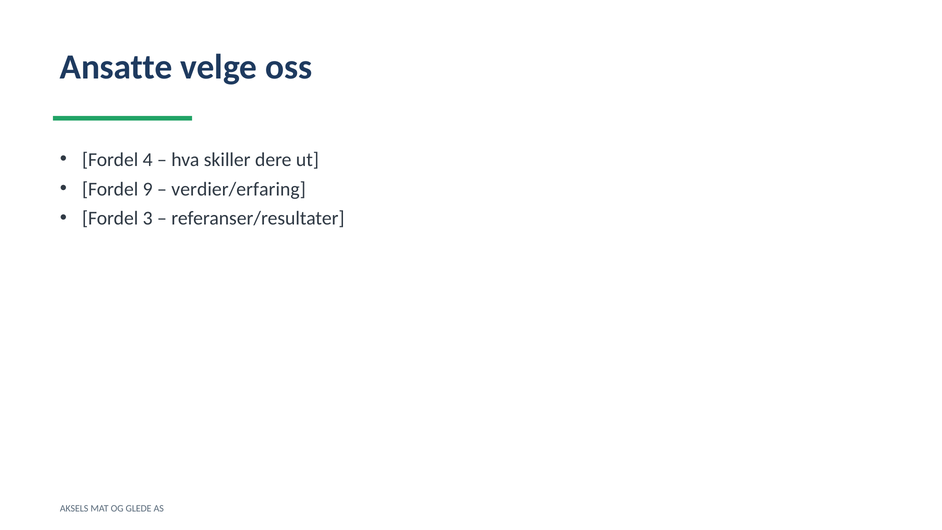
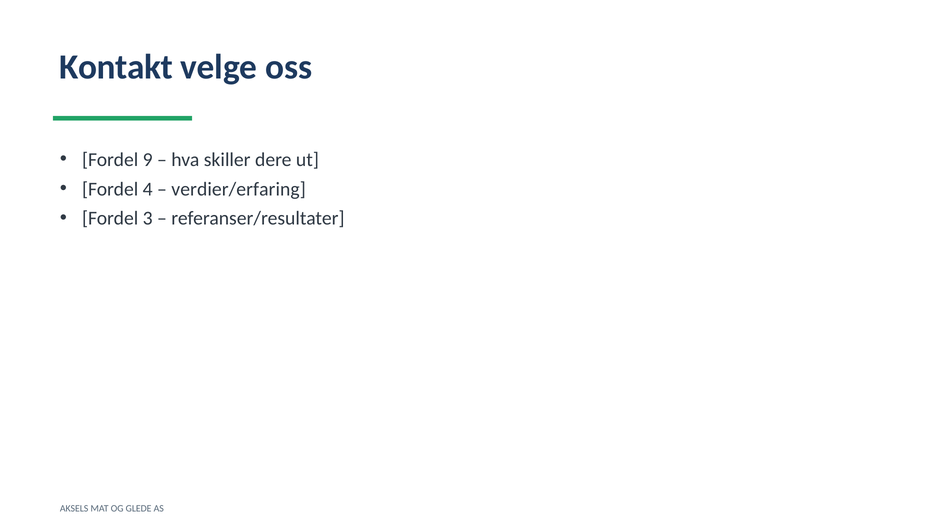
Ansatte: Ansatte -> Kontakt
4: 4 -> 9
9: 9 -> 4
